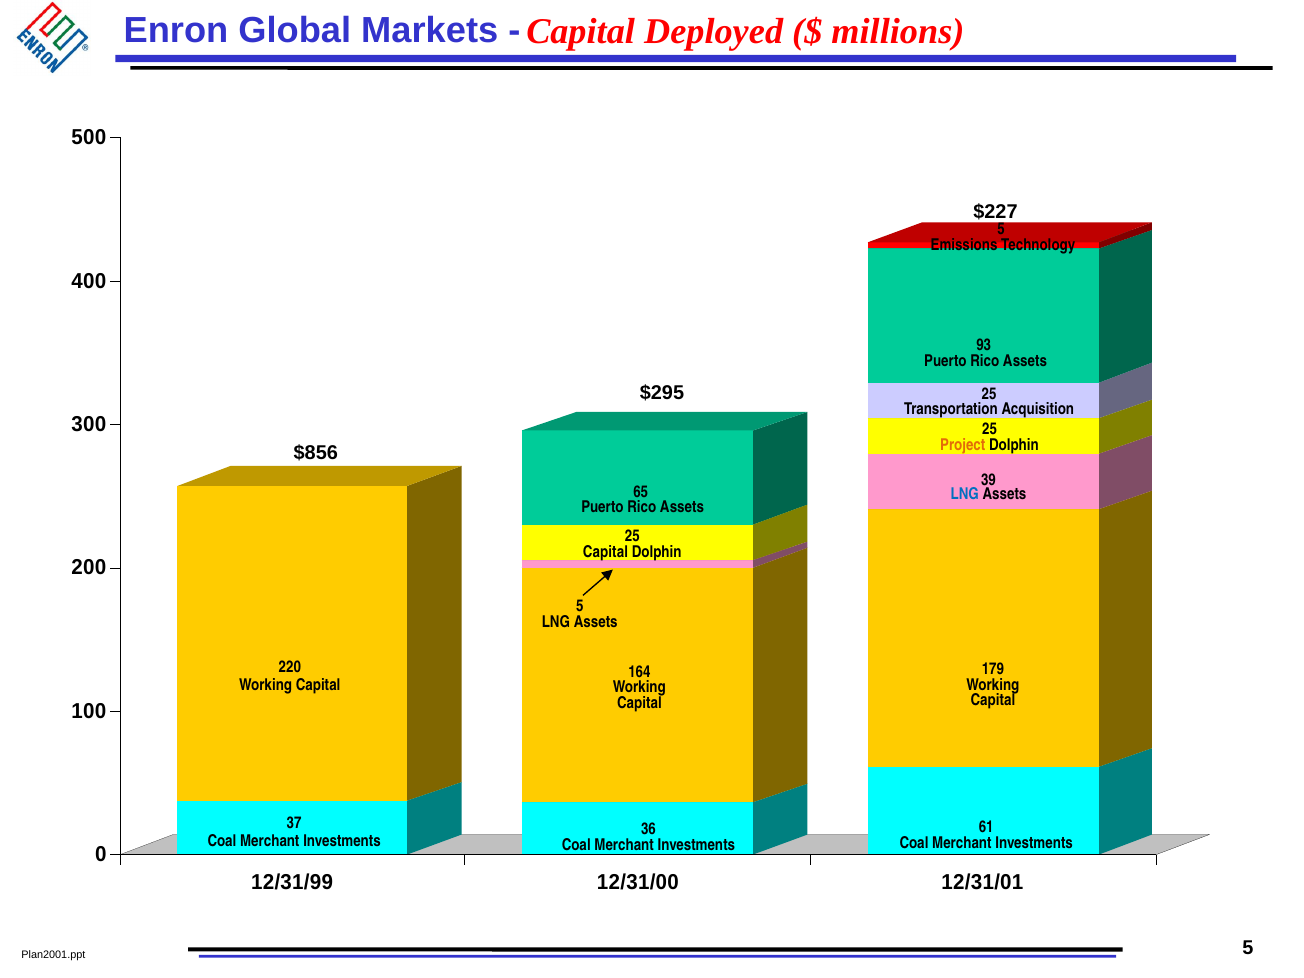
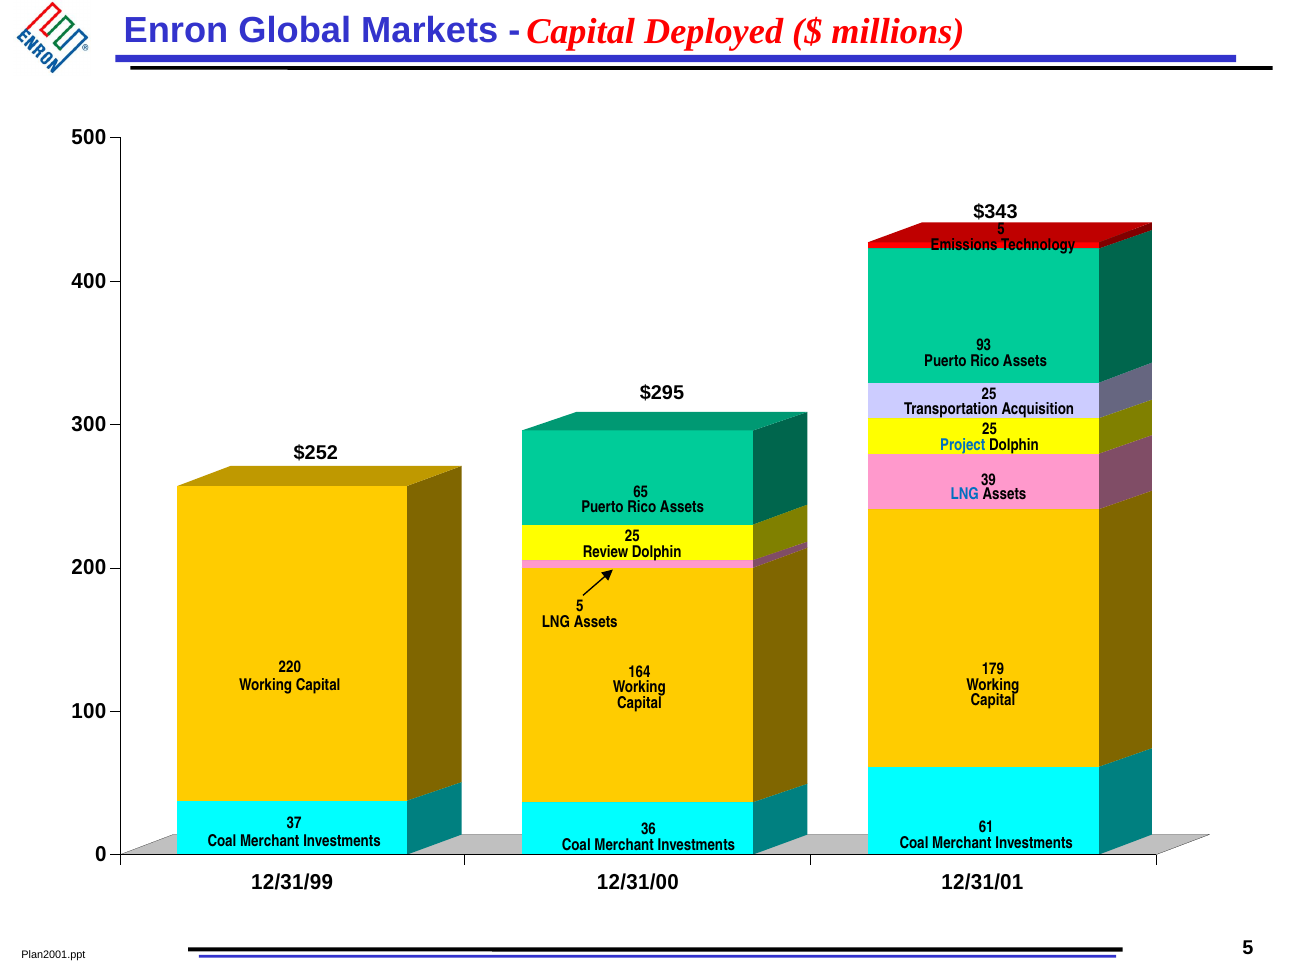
$227: $227 -> $343
Project colour: orange -> blue
$856: $856 -> $252
Capital at (605, 552): Capital -> Review
